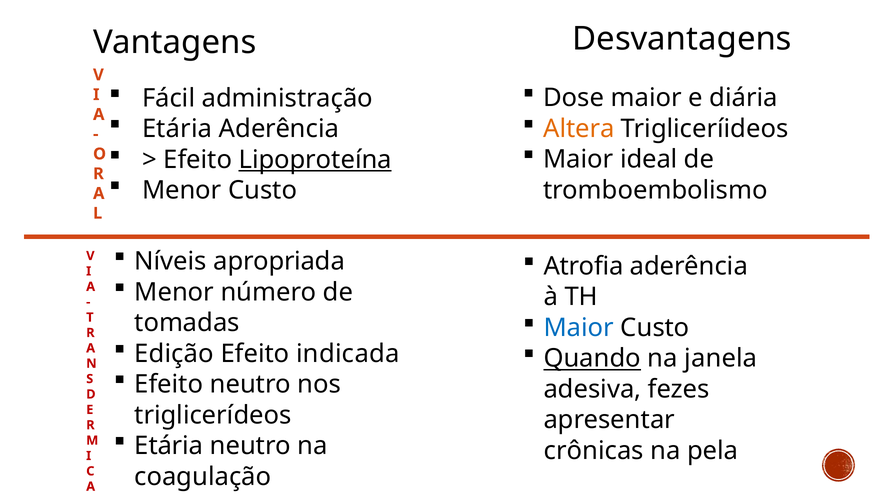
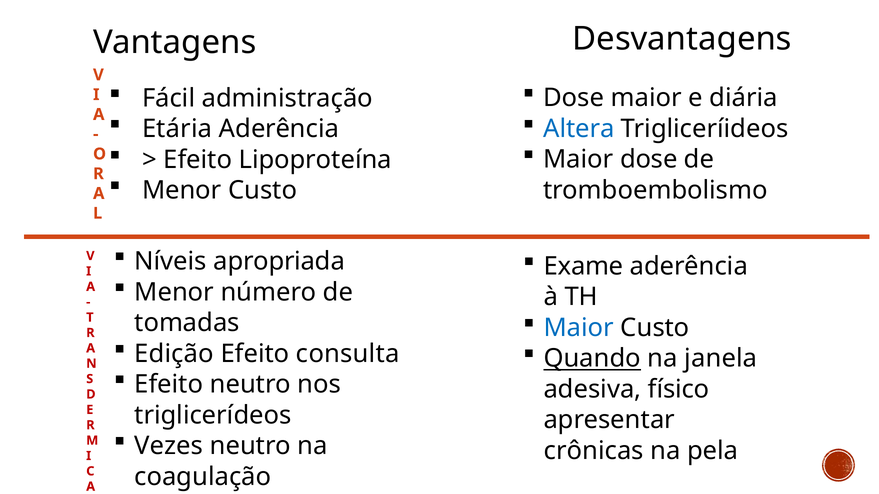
Altera colour: orange -> blue
Maior ideal: ideal -> dose
Lipoproteína underline: present -> none
Atrofia: Atrofia -> Exame
indicada: indicada -> consulta
fezes: fezes -> físico
Etária at (169, 446): Etária -> Vezes
